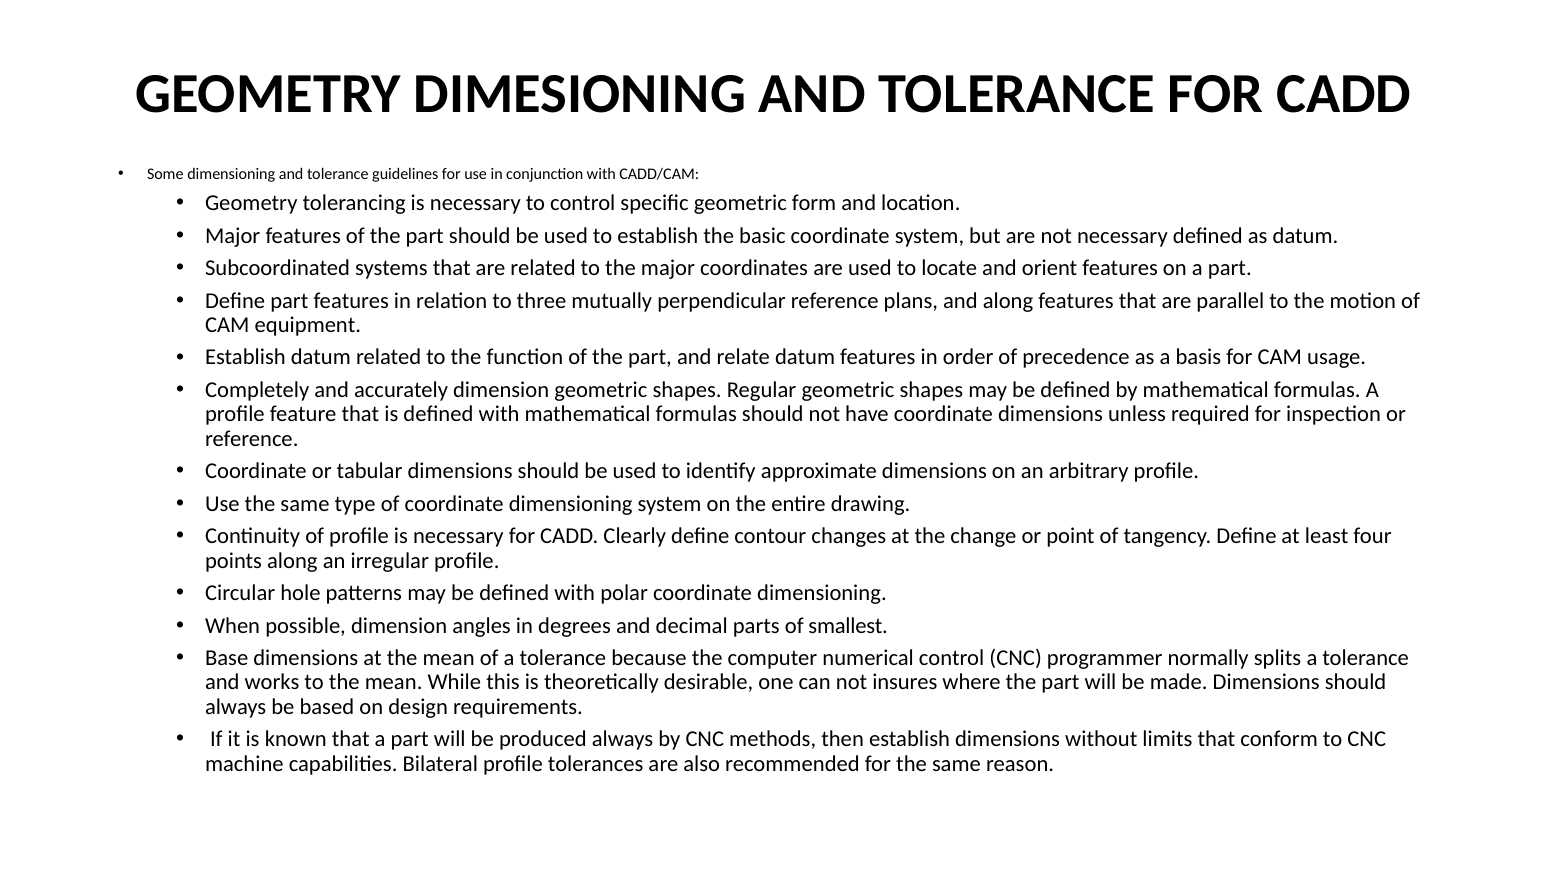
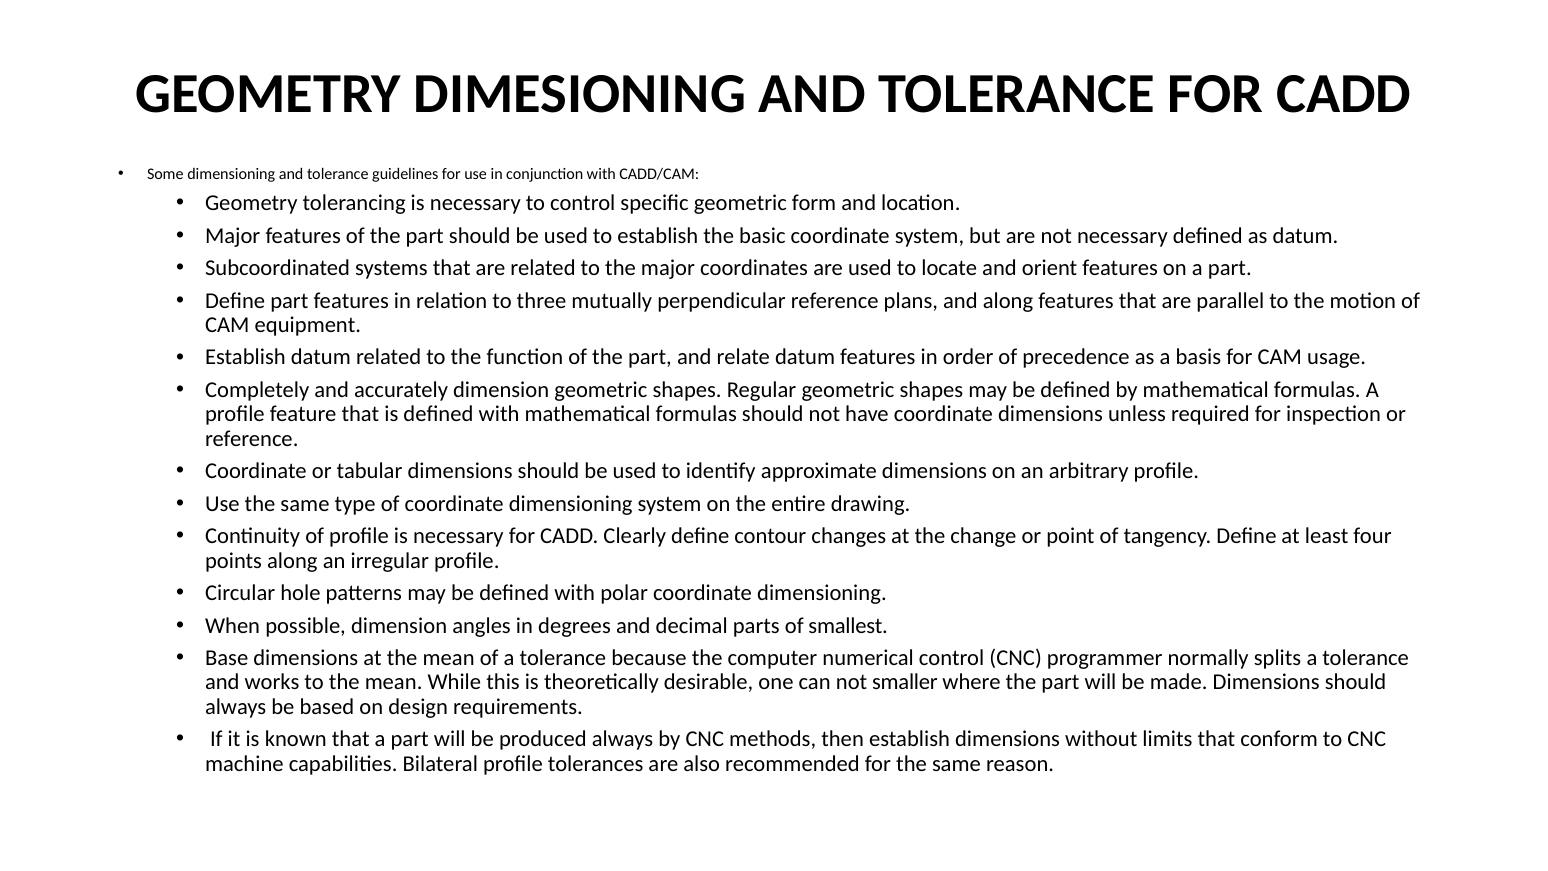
insures: insures -> smaller
